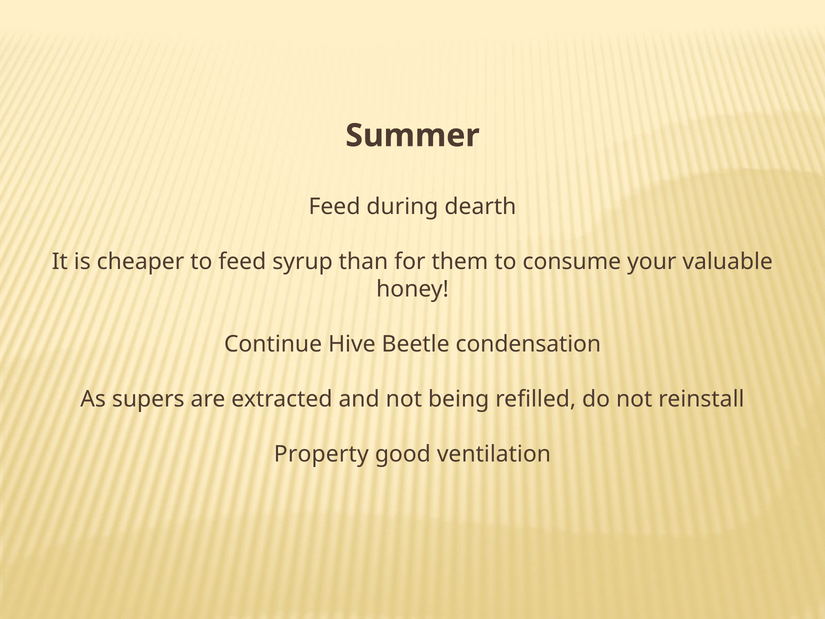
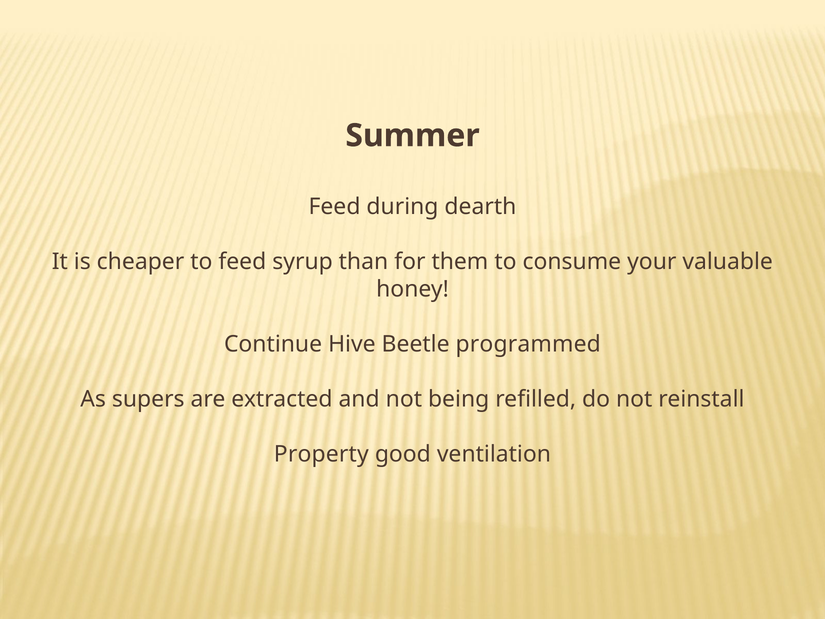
condensation: condensation -> programmed
